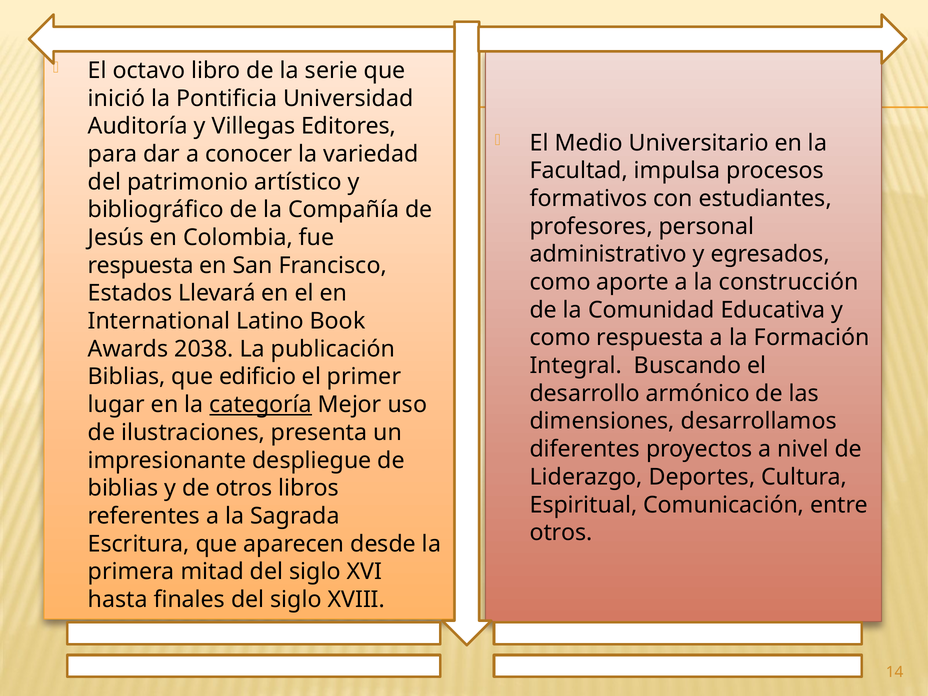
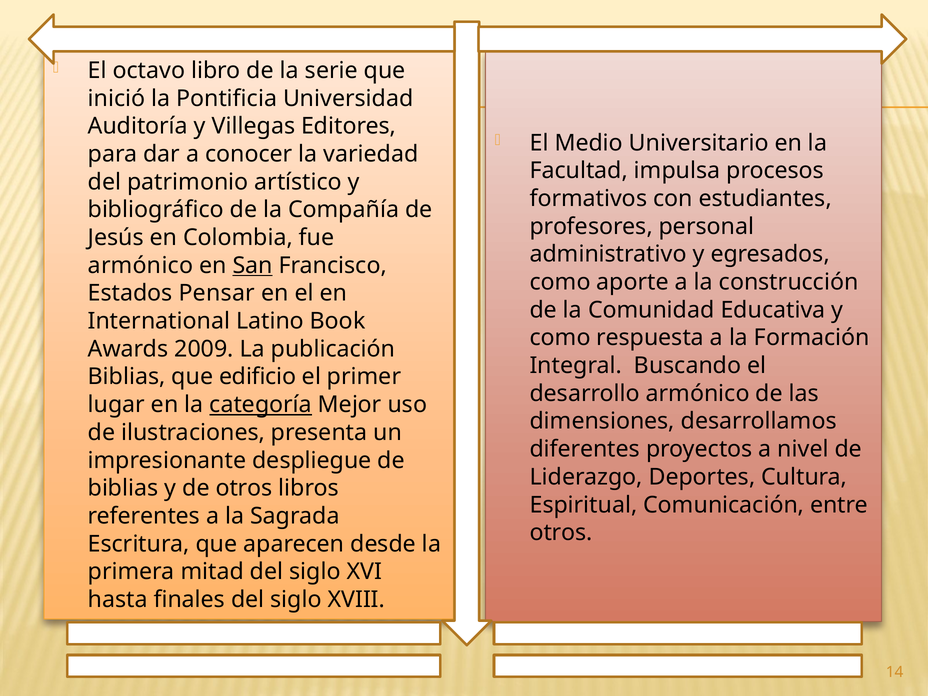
respuesta at (141, 265): respuesta -> armónico
San underline: none -> present
Llevará: Llevará -> Pensar
2038: 2038 -> 2009
